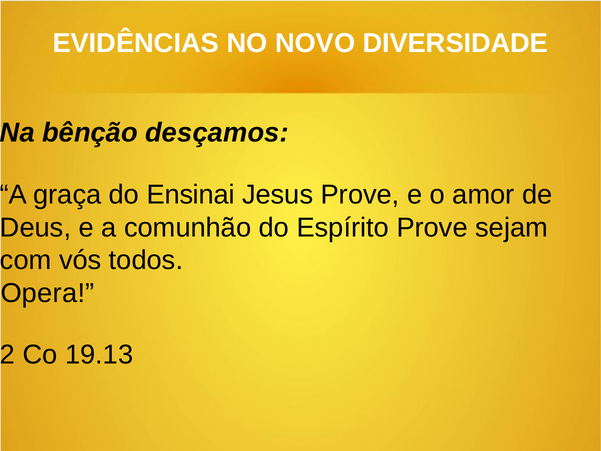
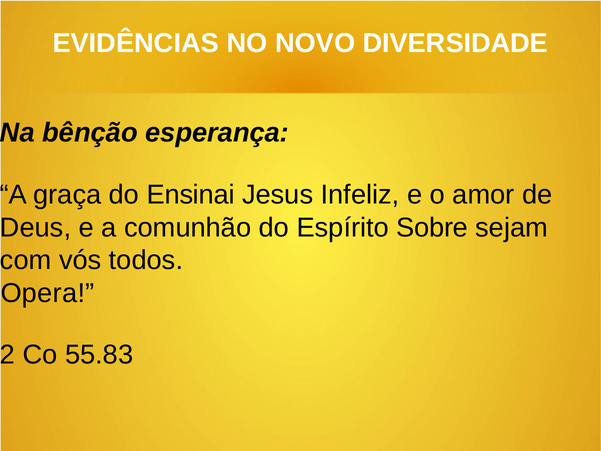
desçamos: desçamos -> esperança
Jesus Prove: Prove -> Infeliz
Espírito Prove: Prove -> Sobre
19.13: 19.13 -> 55.83
